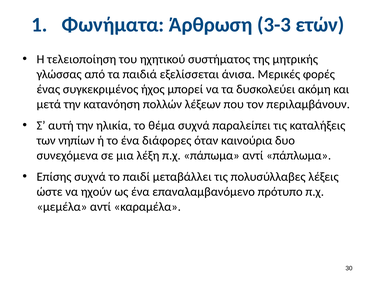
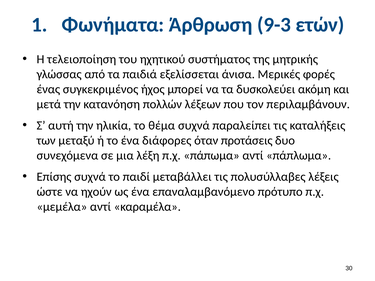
3-3: 3-3 -> 9-3
νηπίων: νηπίων -> μεταξύ
καινούρια: καινούρια -> προτάσεις
